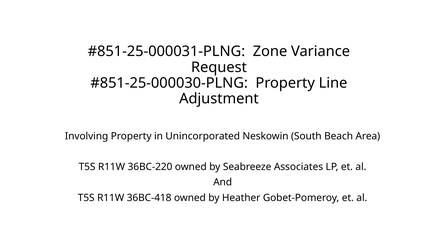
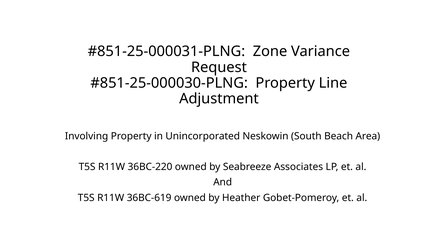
36BC-418: 36BC-418 -> 36BC-619
